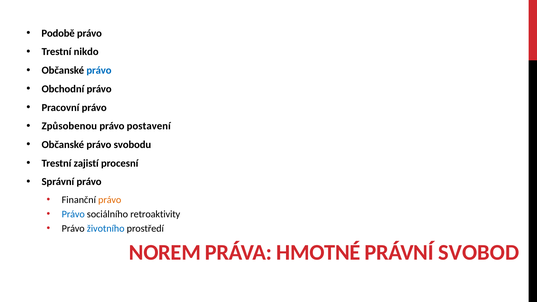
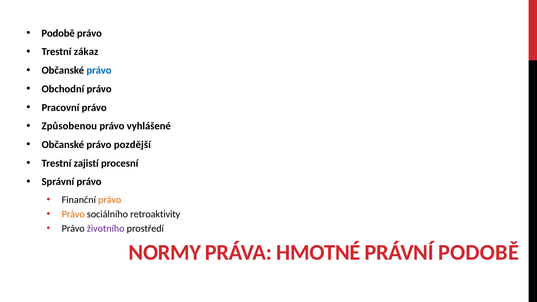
nikdo: nikdo -> zákaz
postavení: postavení -> vyhlášené
svobodu: svobodu -> pozdější
Právo at (73, 214) colour: blue -> orange
životního colour: blue -> purple
NOREM: NOREM -> NORMY
PRÁVNÍ SVOBOD: SVOBOD -> PODOBĚ
